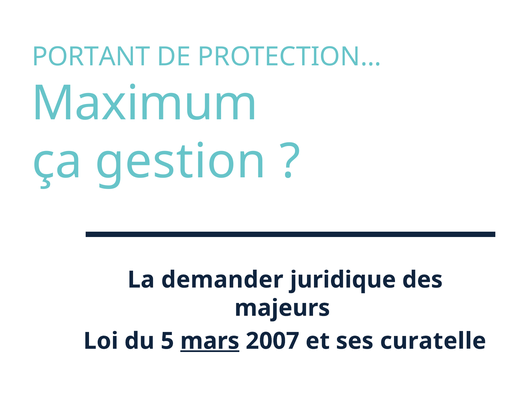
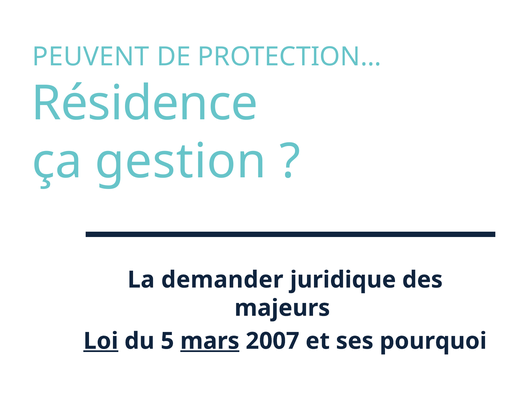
PORTANT: PORTANT -> PEUVENT
Maximum: Maximum -> Résidence
Loi underline: none -> present
curatelle: curatelle -> pourquoi
